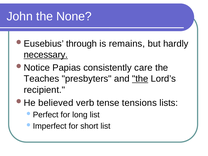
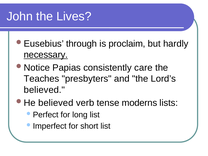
None: None -> Lives
remains: remains -> proclaim
the at (140, 79) underline: present -> none
recipient at (44, 90): recipient -> believed
tensions: tensions -> moderns
